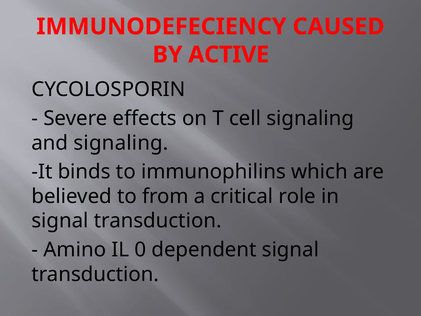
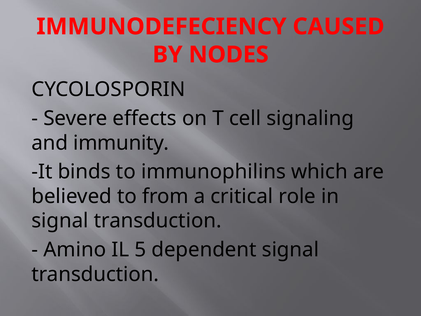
ACTIVE: ACTIVE -> NODES
and signaling: signaling -> immunity
0: 0 -> 5
